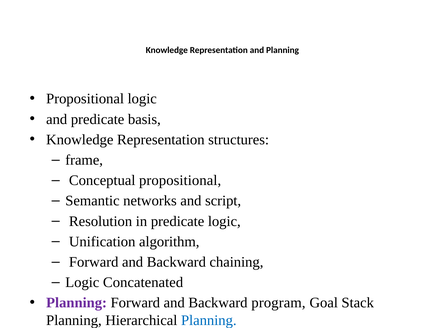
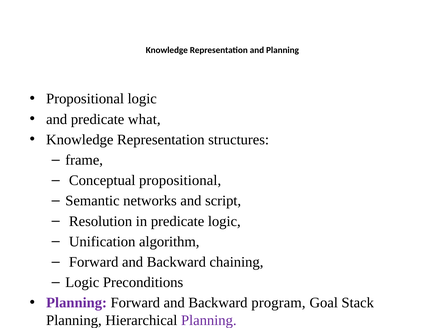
basis: basis -> what
Concatenated: Concatenated -> Preconditions
Planning at (209, 321) colour: blue -> purple
